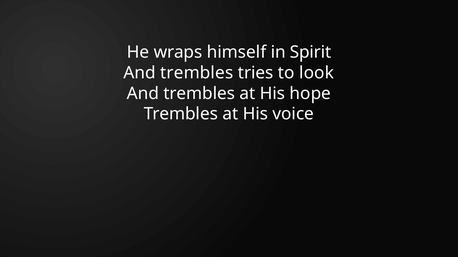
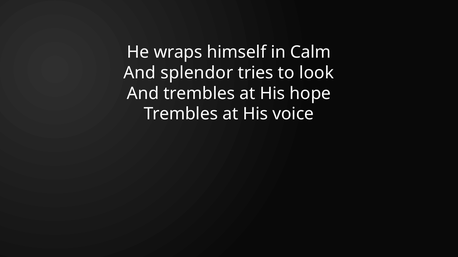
Spirit: Spirit -> Calm
trembles at (197, 73): trembles -> splendor
